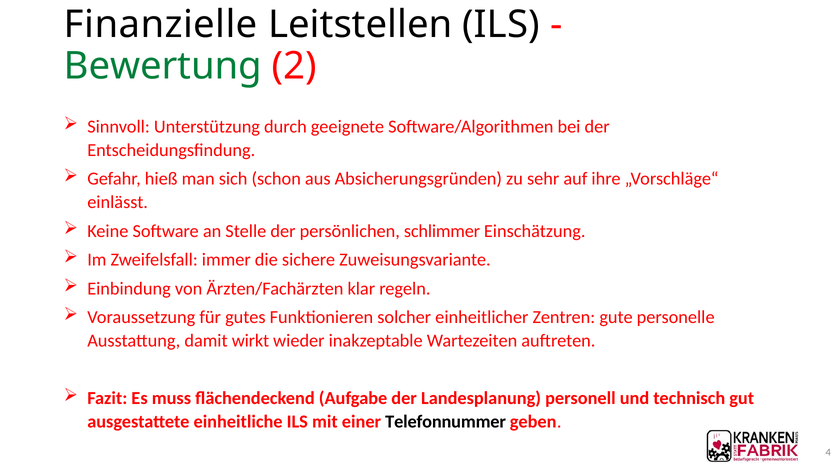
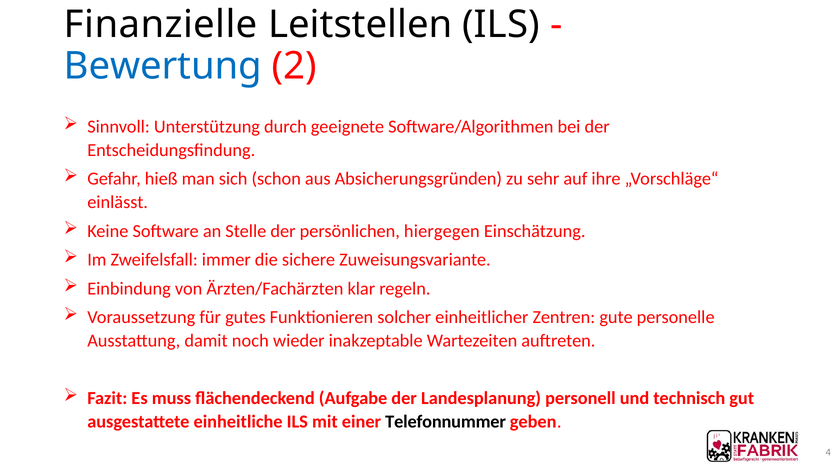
Bewertung colour: green -> blue
schlimmer: schlimmer -> hiergegen
wirkt: wirkt -> noch
